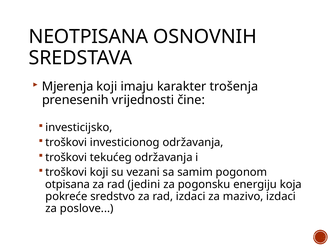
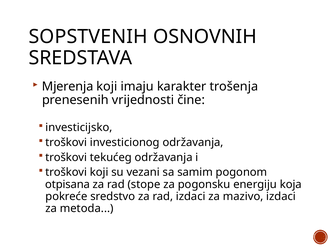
NEOTPISANA: NEOTPISANA -> SОPSTVЕNIH
jedini: jedini -> stope
poslove: poslove -> metoda
